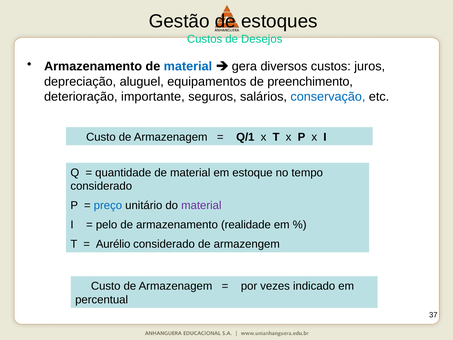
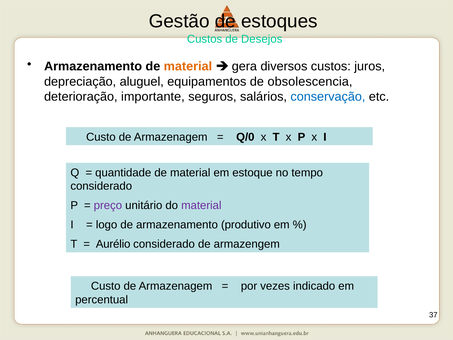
material at (188, 66) colour: blue -> orange
preenchimento: preenchimento -> obsolescencia
Q/1: Q/1 -> Q/0
preço colour: blue -> purple
pelo: pelo -> logo
realidade: realidade -> produtivo
